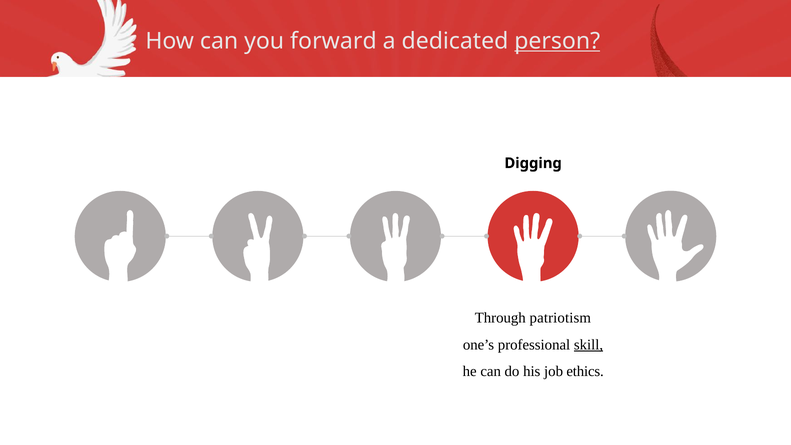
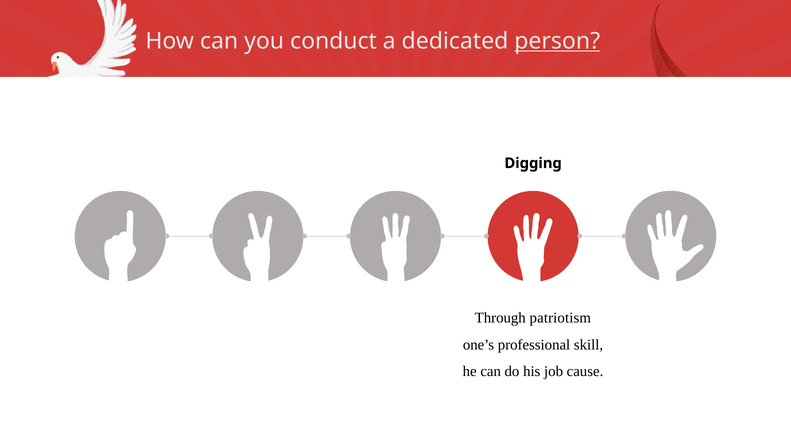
forward: forward -> conduct
skill underline: present -> none
ethics: ethics -> cause
